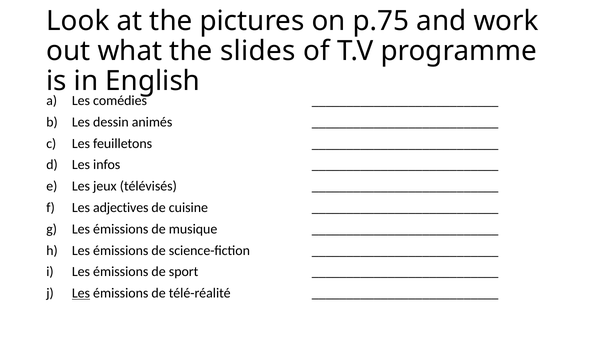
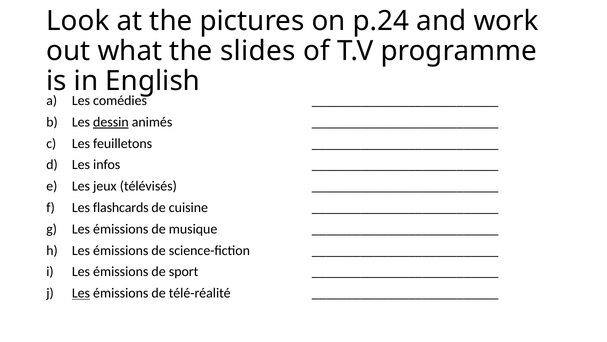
p.75: p.75 -> p.24
dessin underline: none -> present
adjectives: adjectives -> flashcards
